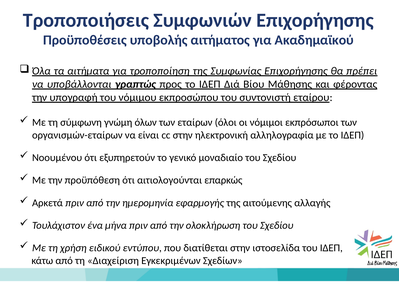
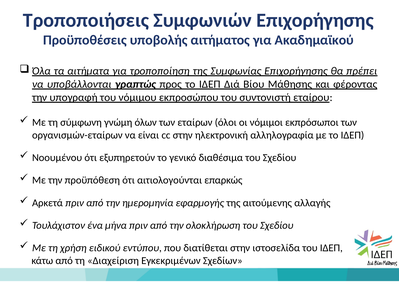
μοναδιαίο: μοναδιαίο -> διαθέσιμα
